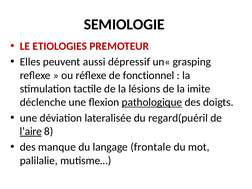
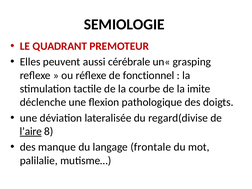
ETIOLOGIES: ETIOLOGIES -> QUADRANT
dépressif: dépressif -> cérébrale
lésions: lésions -> courbe
pathologique underline: present -> none
regard(puéril: regard(puéril -> regard(divise
